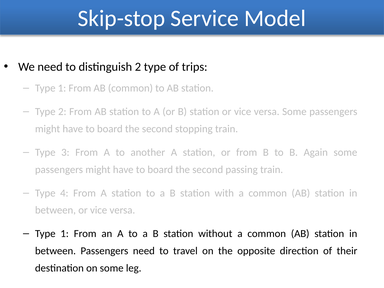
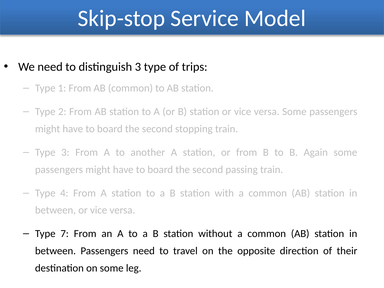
distinguish 2: 2 -> 3
1 at (65, 234): 1 -> 7
